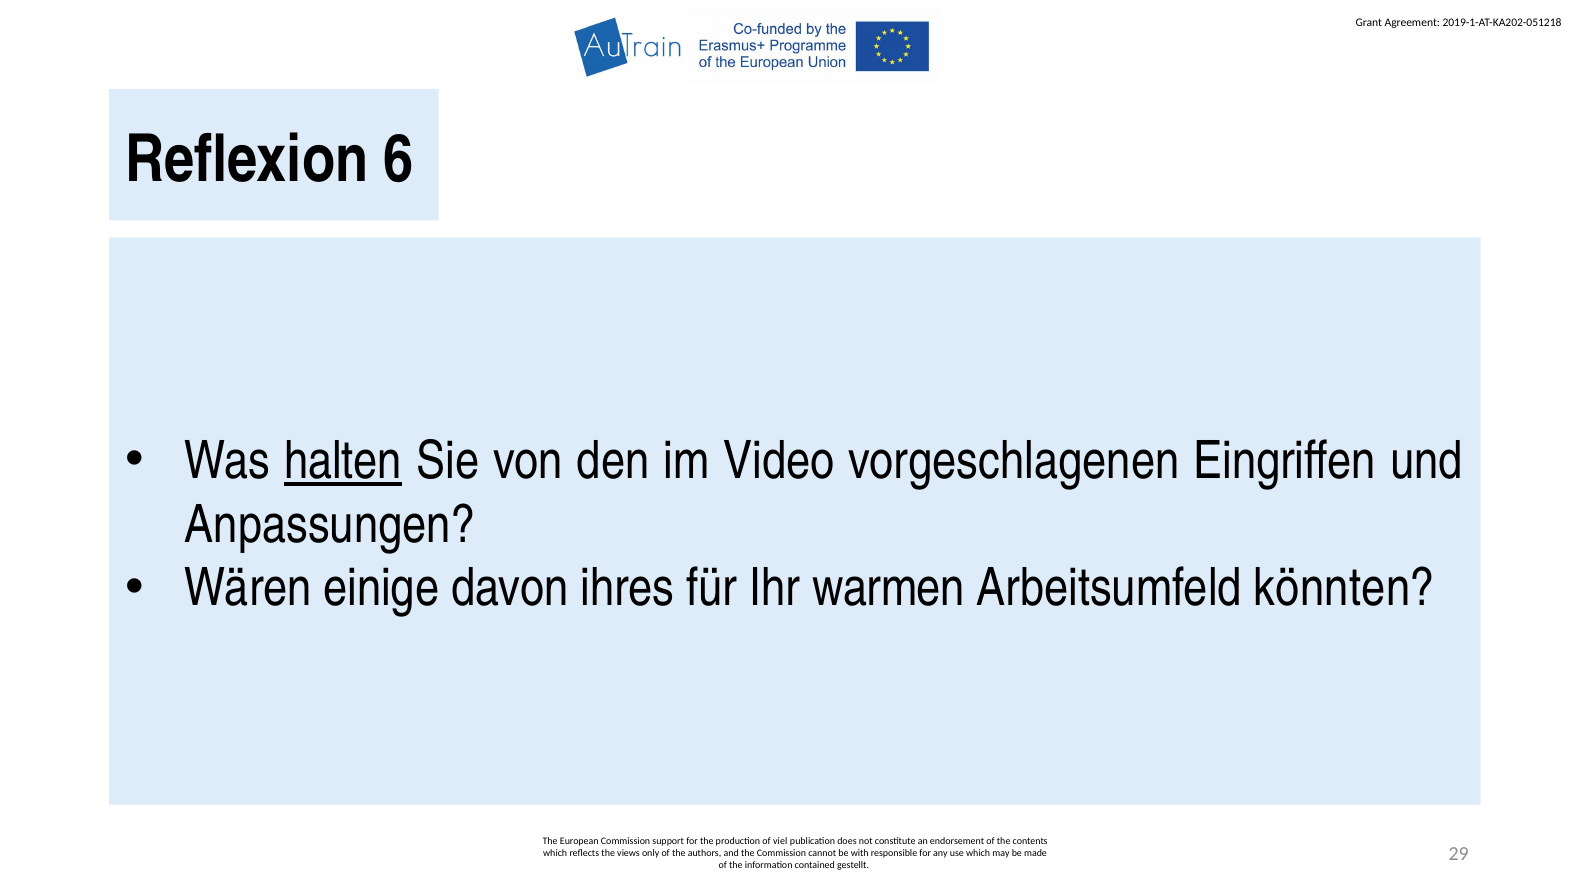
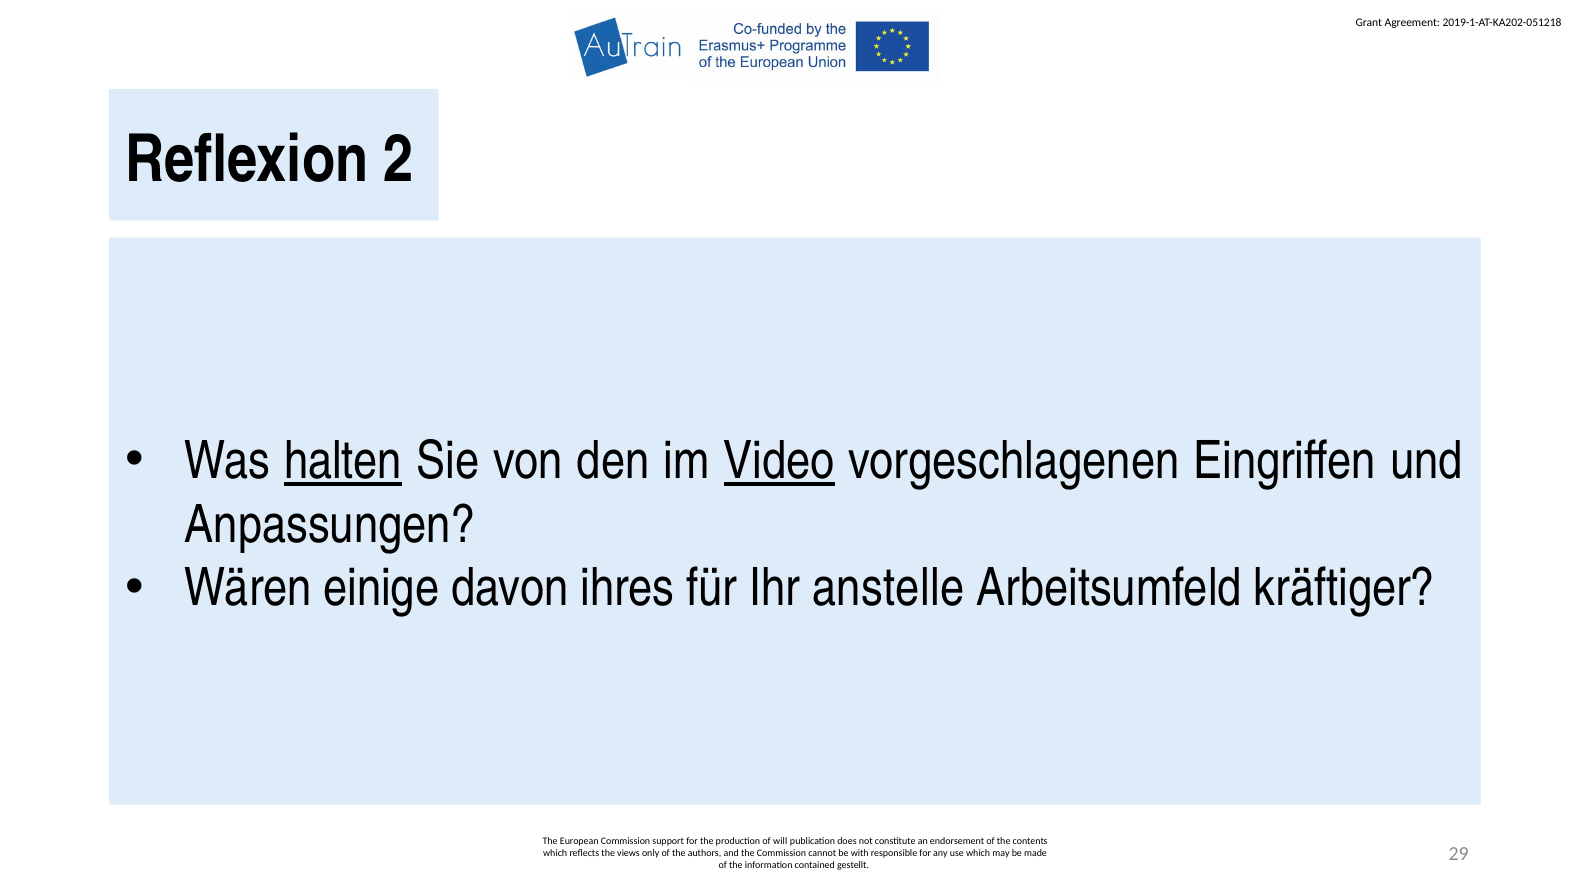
6: 6 -> 2
Video underline: none -> present
warmen: warmen -> anstelle
könnten: könnten -> kräftiger
viel: viel -> will
